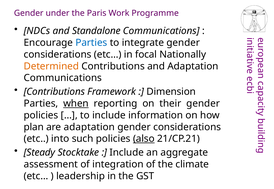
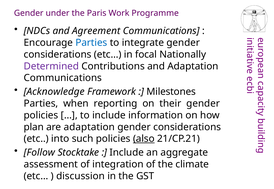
Standalone: Standalone -> Agreement
Determined colour: orange -> purple
Contributions at (54, 92): Contributions -> Acknowledge
Dimension: Dimension -> Milestones
when underline: present -> none
Steady: Steady -> Follow
leadership: leadership -> discussion
